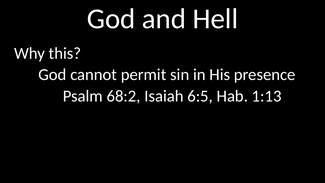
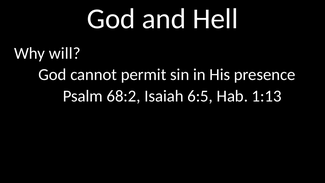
this: this -> will
